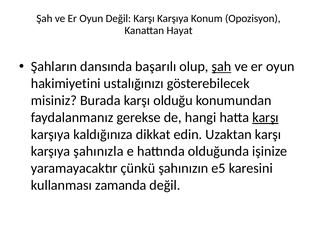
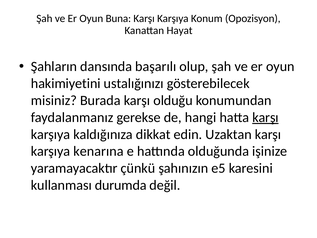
Oyun Değil: Değil -> Buna
şah at (221, 67) underline: present -> none
şahınızla: şahınızla -> kenarına
zamanda: zamanda -> durumda
